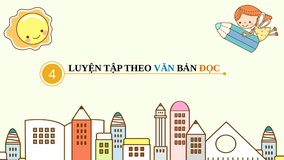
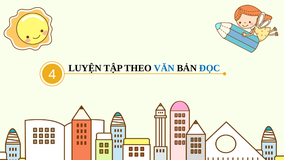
ĐỌC colour: orange -> blue
